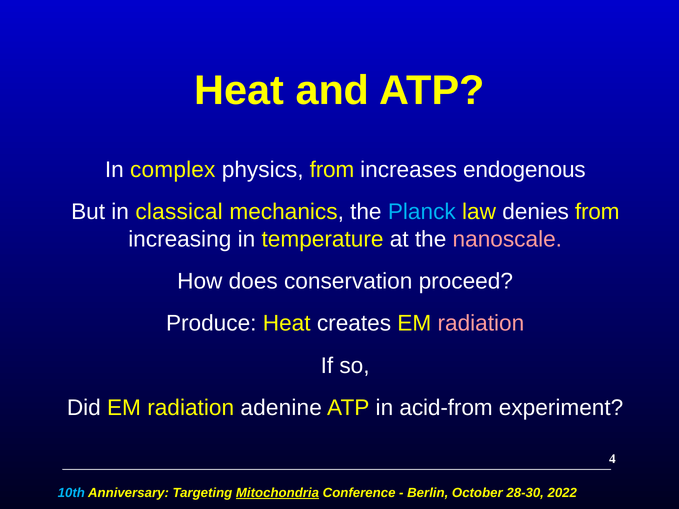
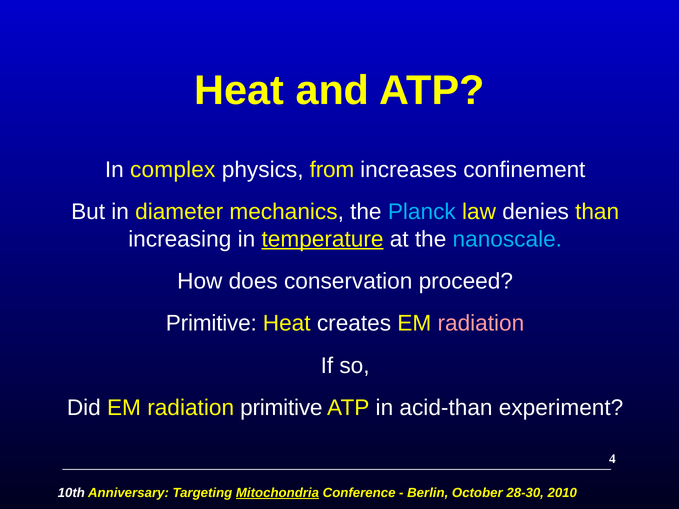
endogenous: endogenous -> confinement
classical: classical -> diameter
denies from: from -> than
temperature underline: none -> present
nanoscale colour: pink -> light blue
Produce at (211, 324): Produce -> Primitive
radiation adenine: adenine -> primitive
acid-from: acid-from -> acid-than
10th colour: light blue -> white
2022: 2022 -> 2010
